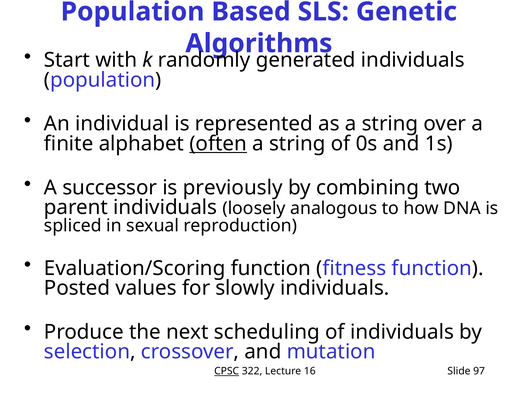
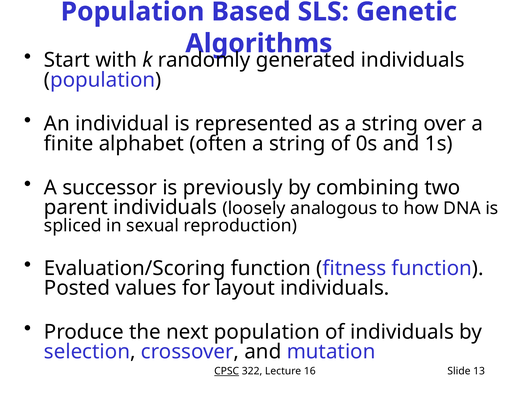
often underline: present -> none
slowly: slowly -> layout
next scheduling: scheduling -> population
97: 97 -> 13
